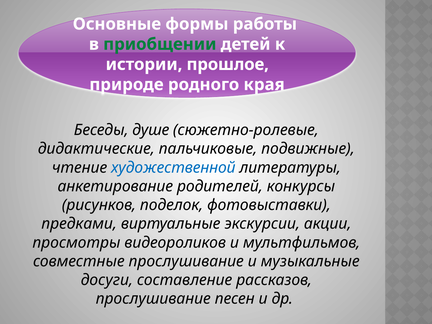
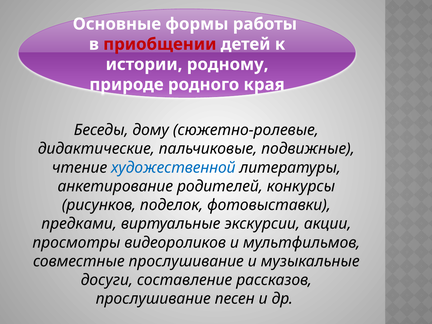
приобщении colour: green -> red
прошлое: прошлое -> родному
душе: душе -> дому
